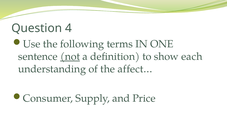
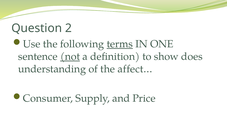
4: 4 -> 2
terms underline: none -> present
each: each -> does
